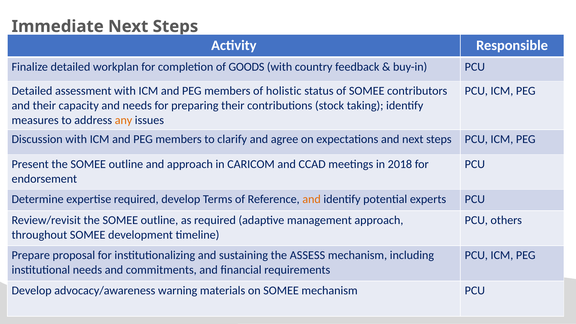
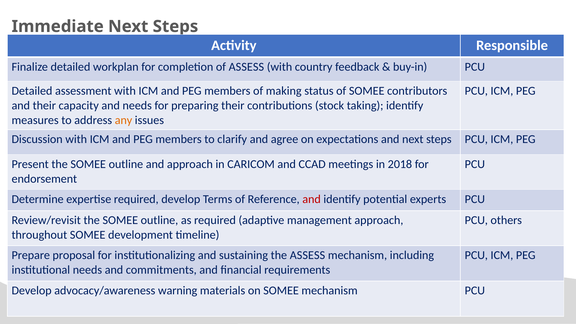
of GOODS: GOODS -> ASSESS
holistic: holistic -> making
and at (312, 199) colour: orange -> red
